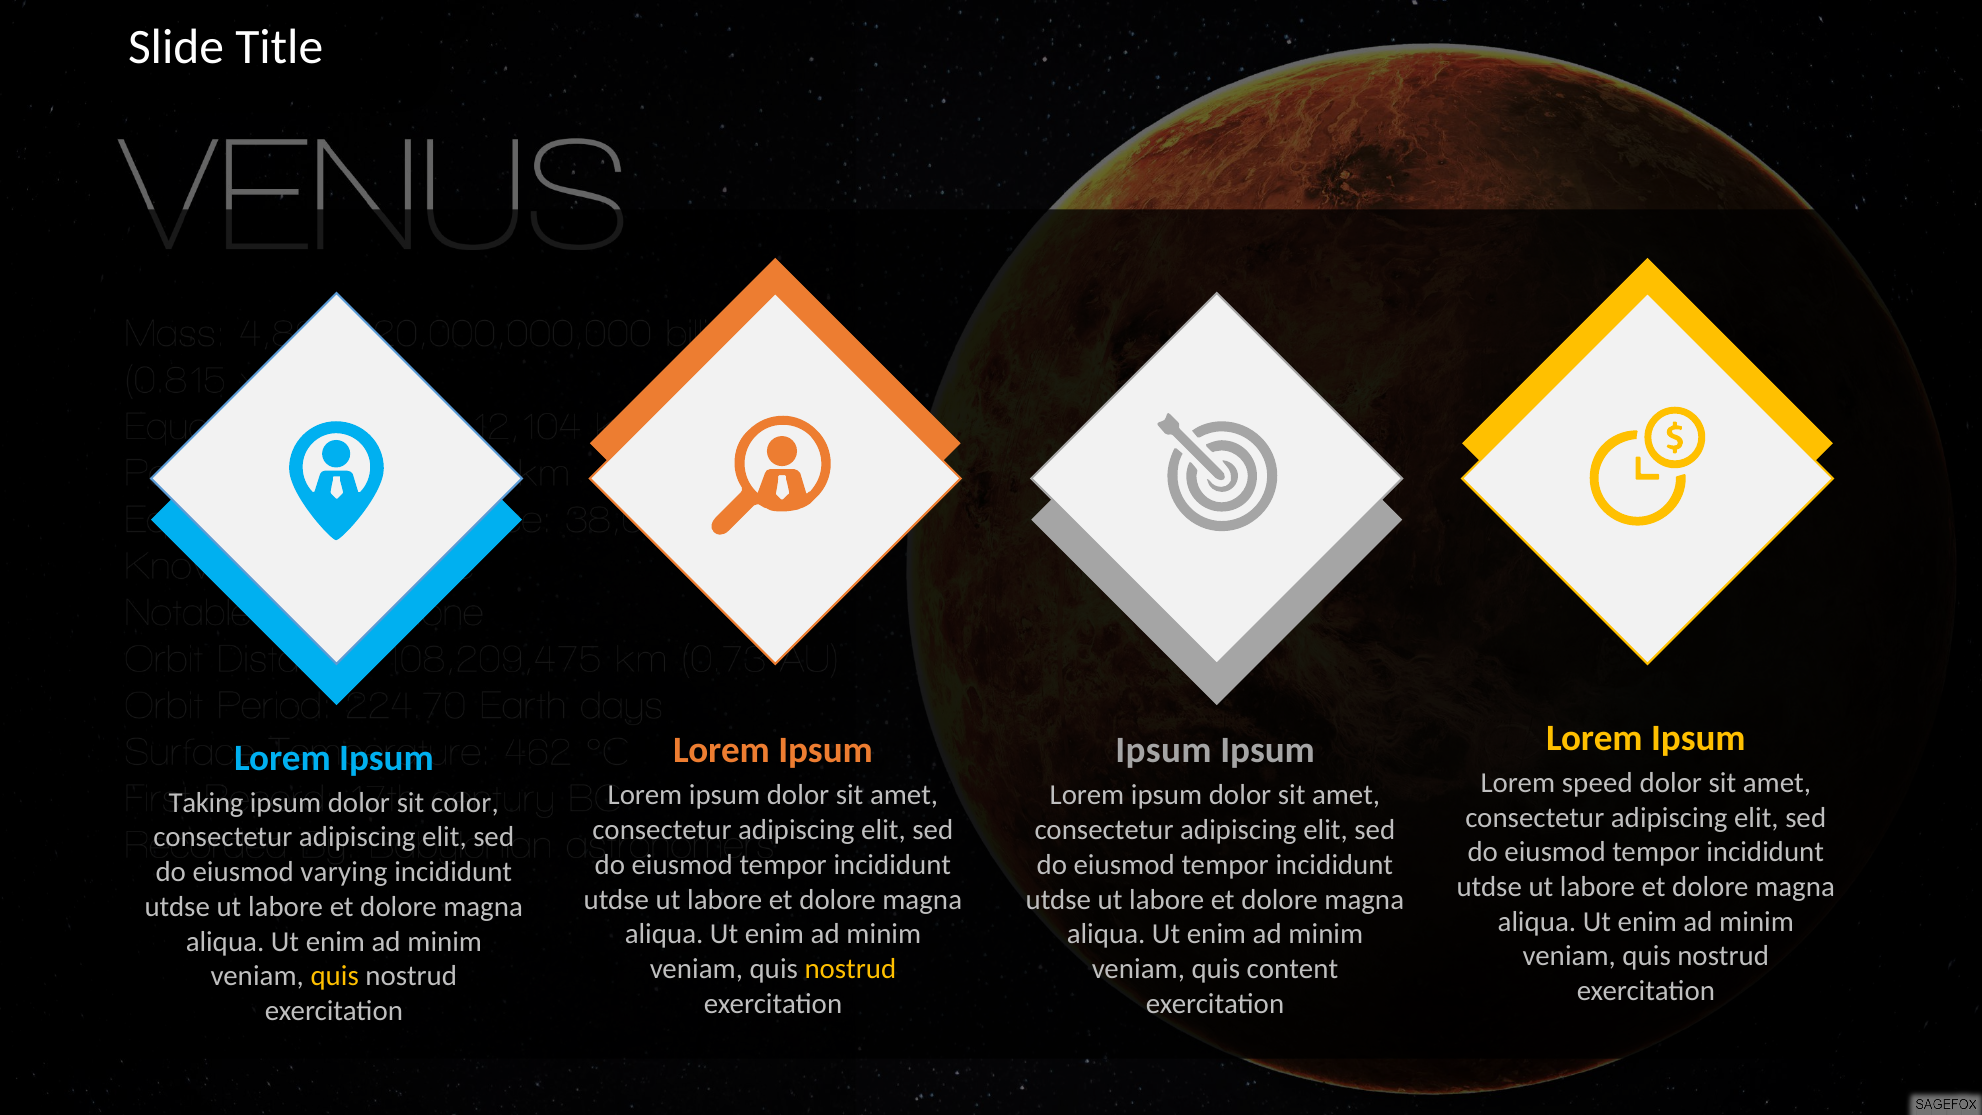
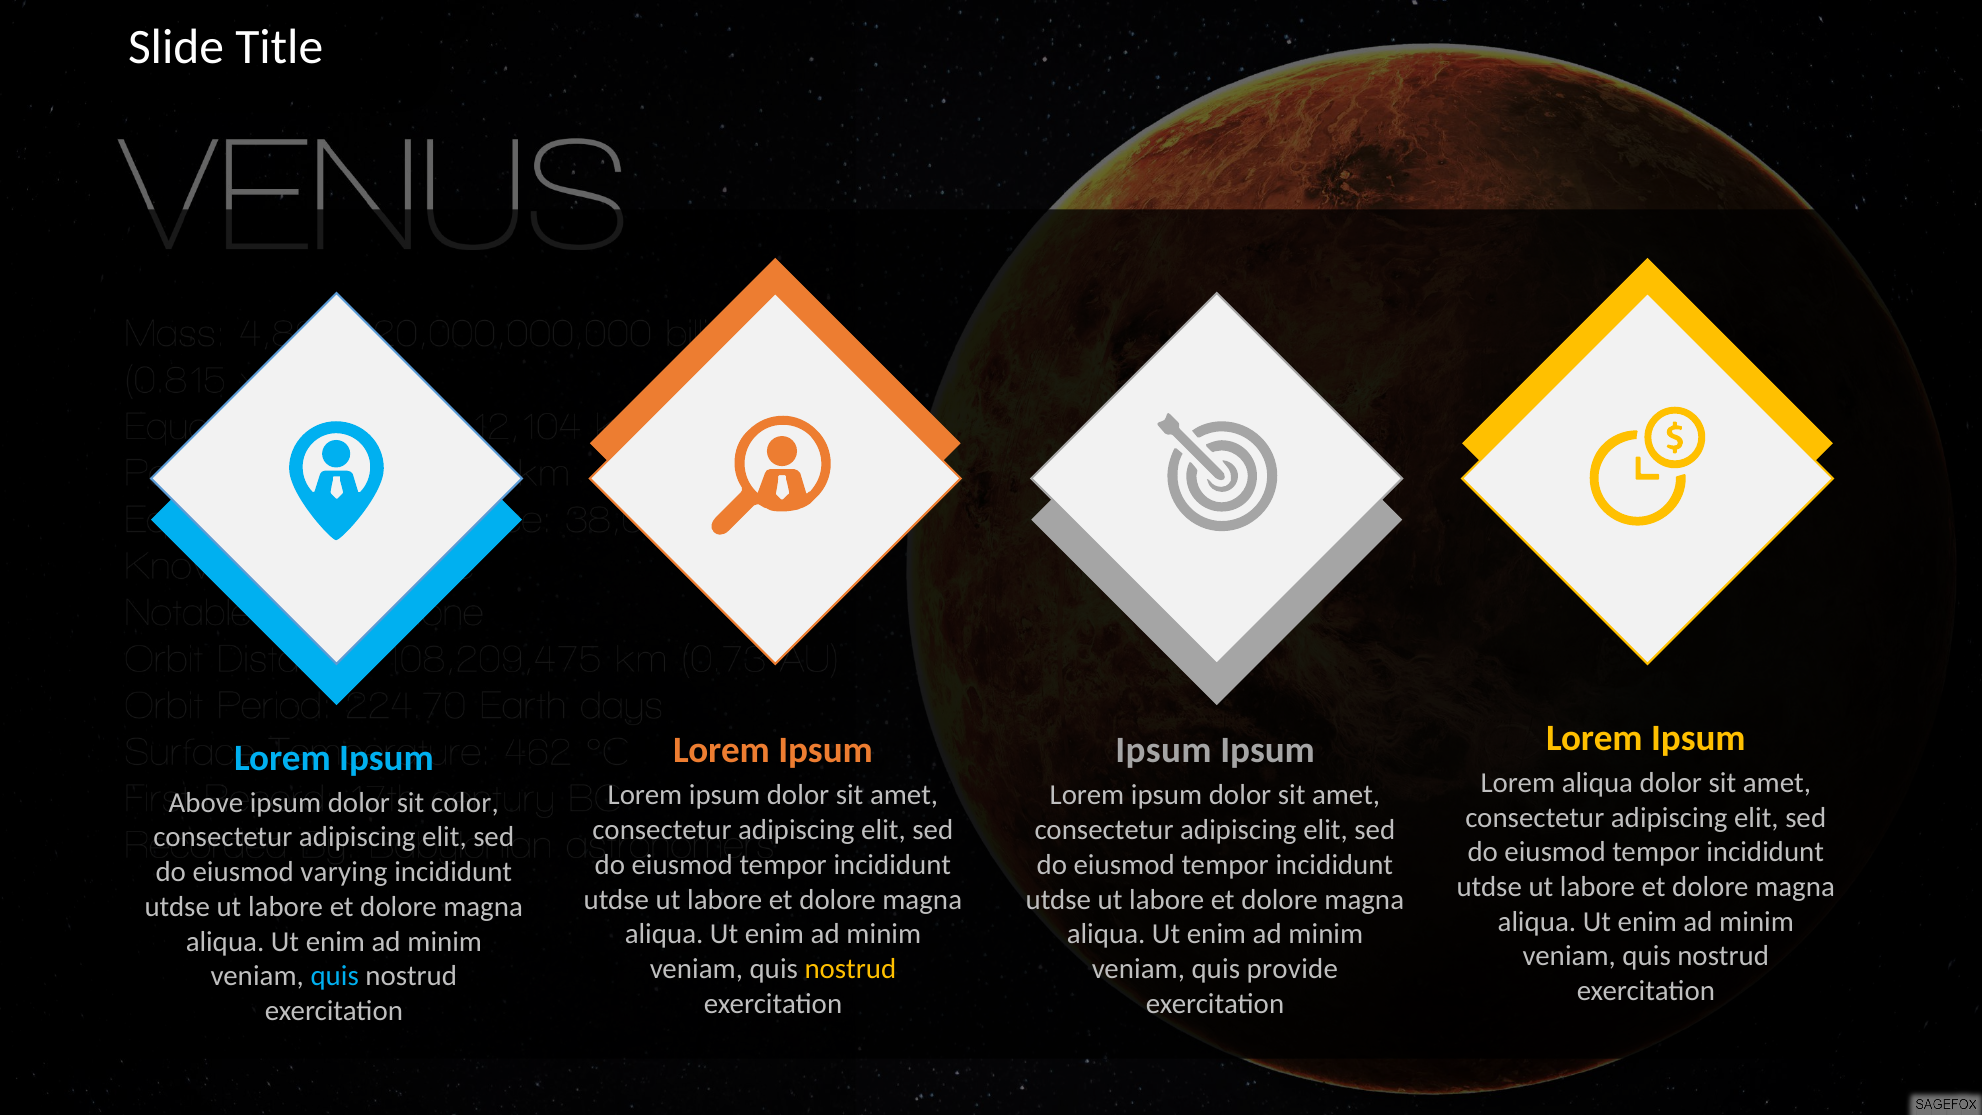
Lorem speed: speed -> aliqua
Taking: Taking -> Above
content: content -> provide
quis at (335, 976) colour: yellow -> light blue
